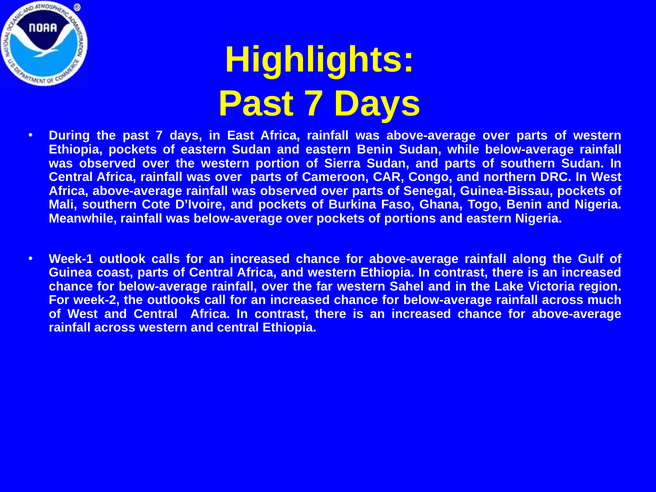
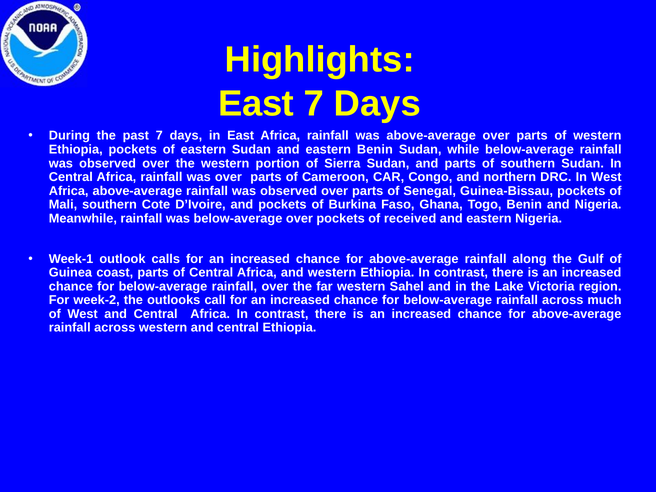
Past at (256, 104): Past -> East
portions: portions -> received
